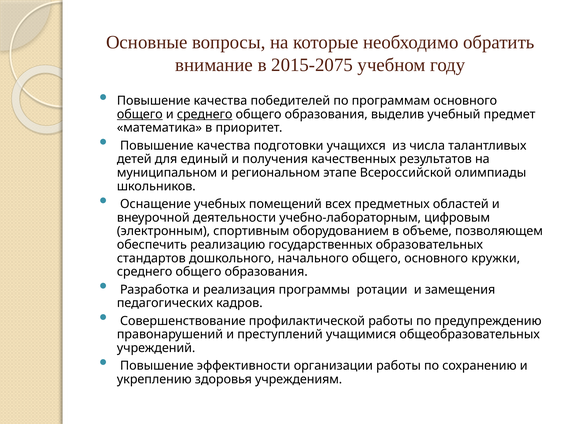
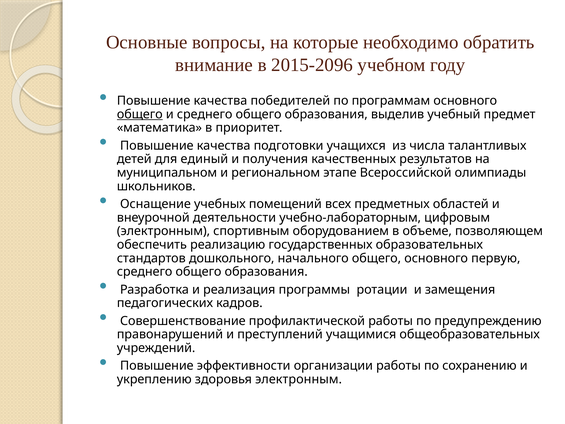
2015-2075: 2015-2075 -> 2015-2096
среднего at (205, 114) underline: present -> none
кружки: кружки -> первую
здоровья учреждениям: учреждениям -> электронным
